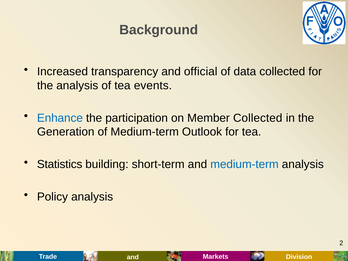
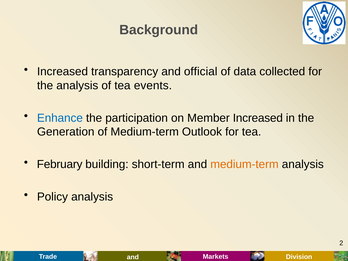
Member Collected: Collected -> Increased
Statistics: Statistics -> February
medium-term at (245, 164) colour: blue -> orange
